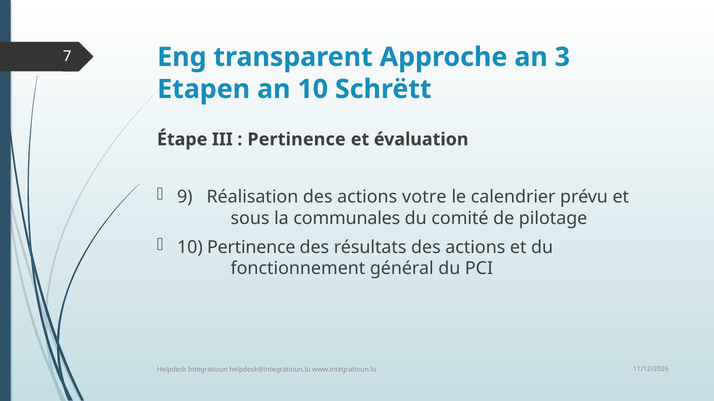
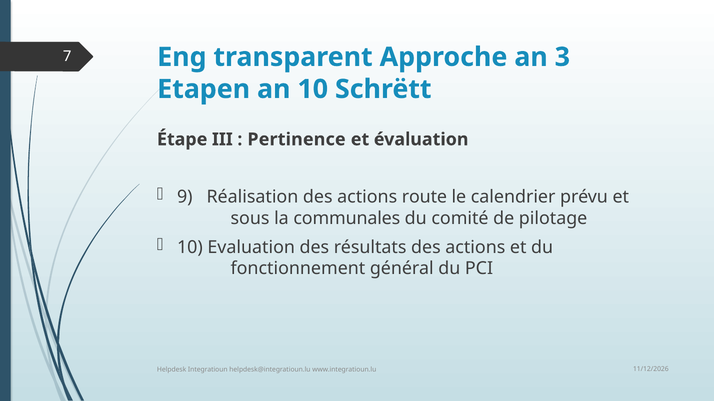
votre: votre -> route
10 Pertinence: Pertinence -> Evaluation
